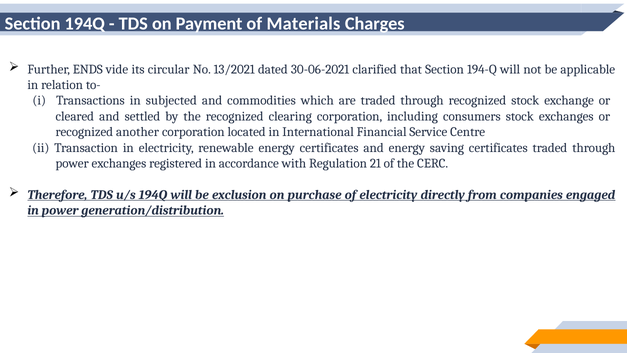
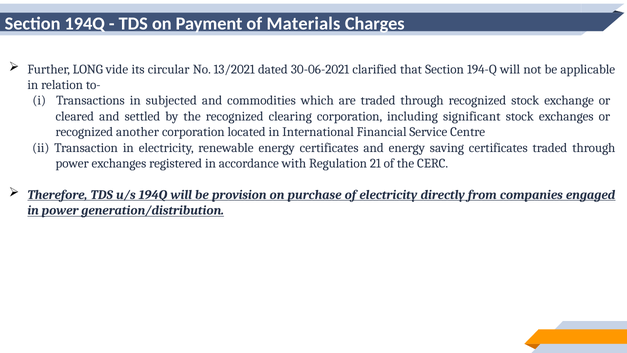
ENDS: ENDS -> LONG
consumers: consumers -> significant
exclusion: exclusion -> provision
